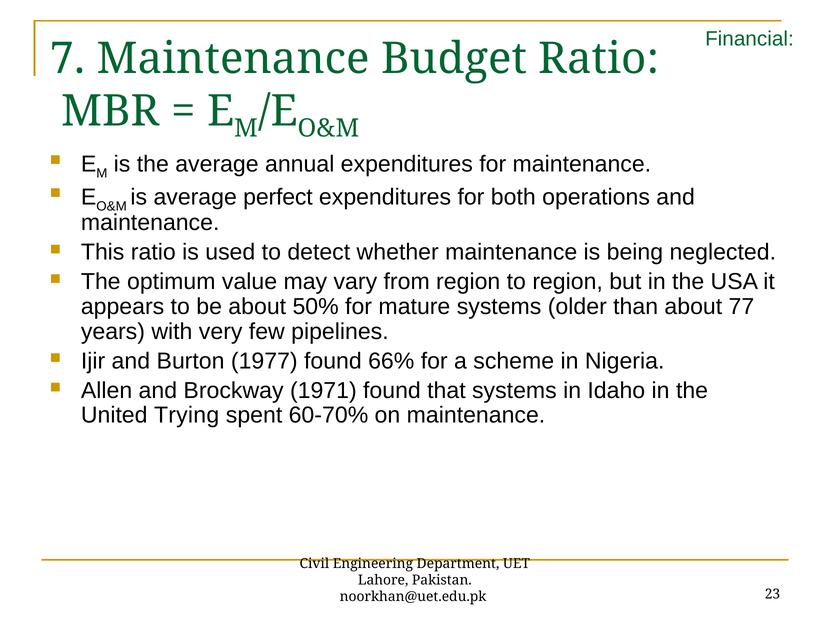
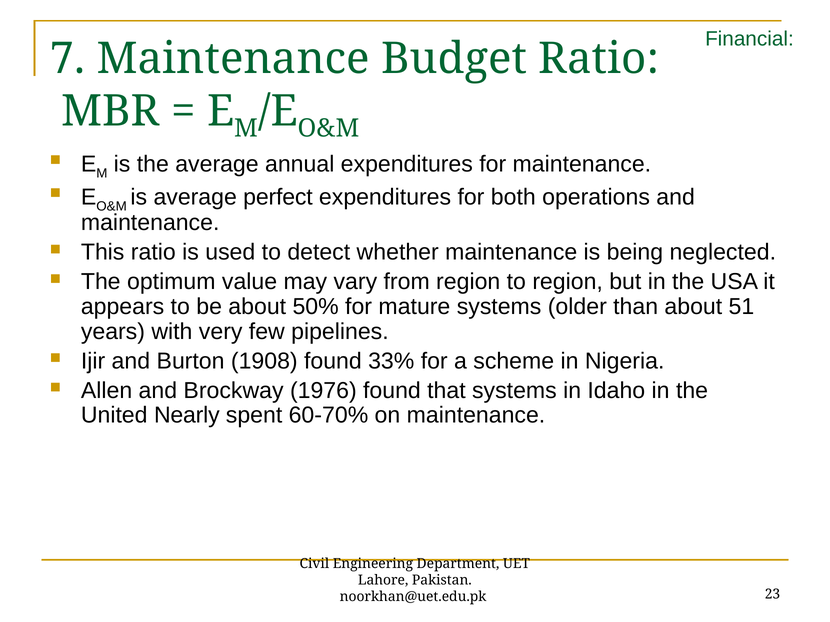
77: 77 -> 51
1977: 1977 -> 1908
66%: 66% -> 33%
1971: 1971 -> 1976
Trying: Trying -> Nearly
